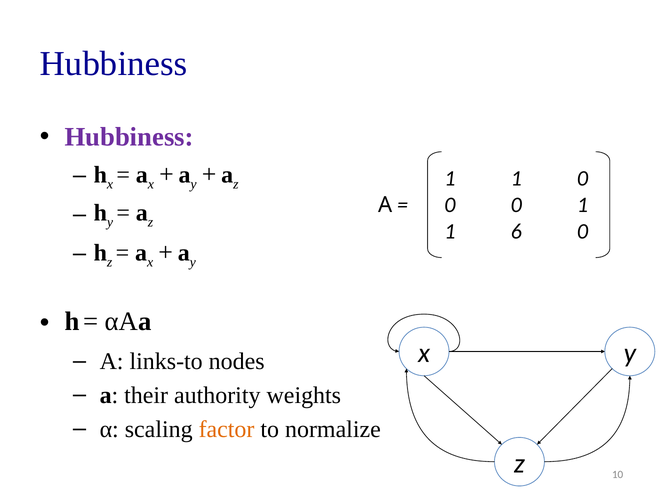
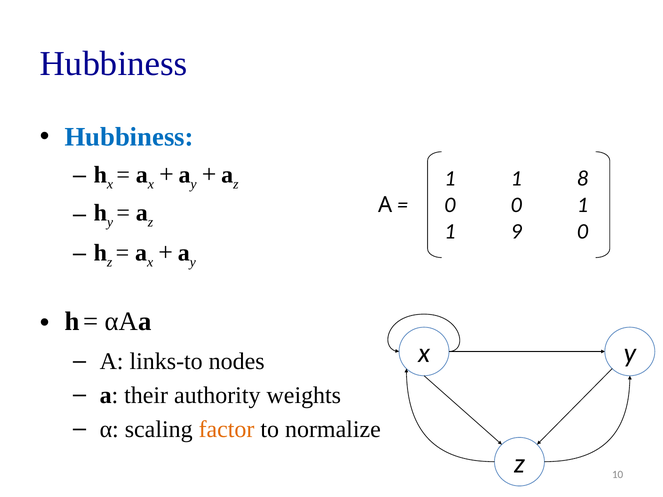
Hubbiness at (129, 137) colour: purple -> blue
1 0: 0 -> 8
6: 6 -> 9
